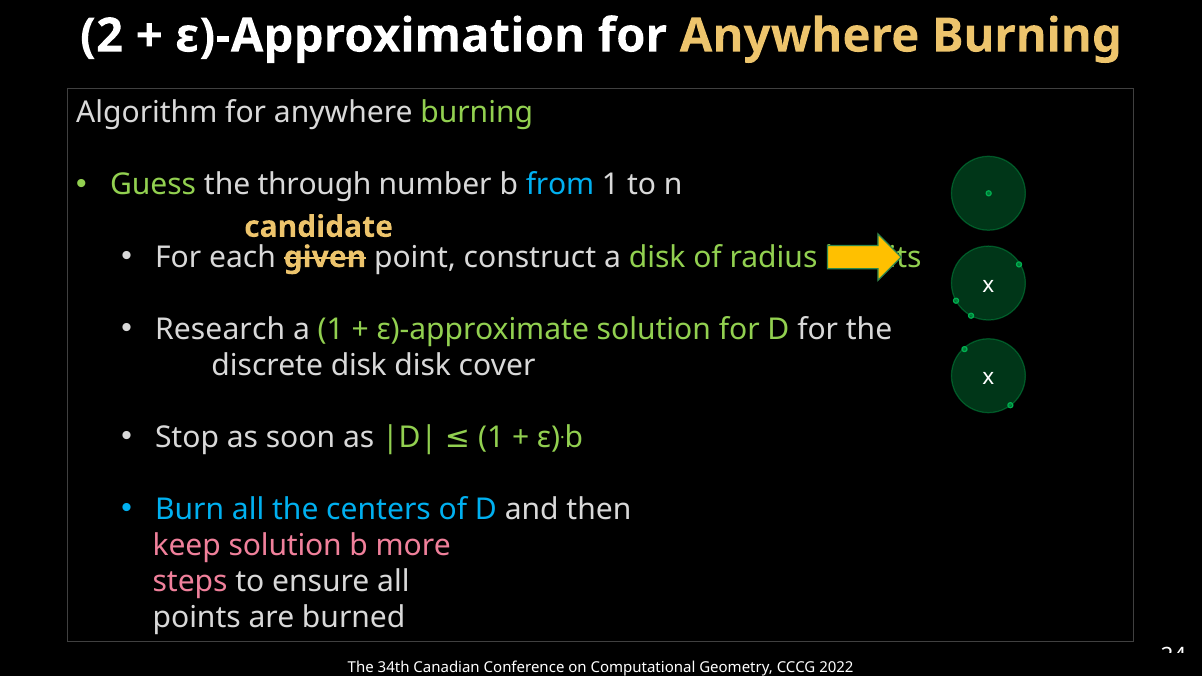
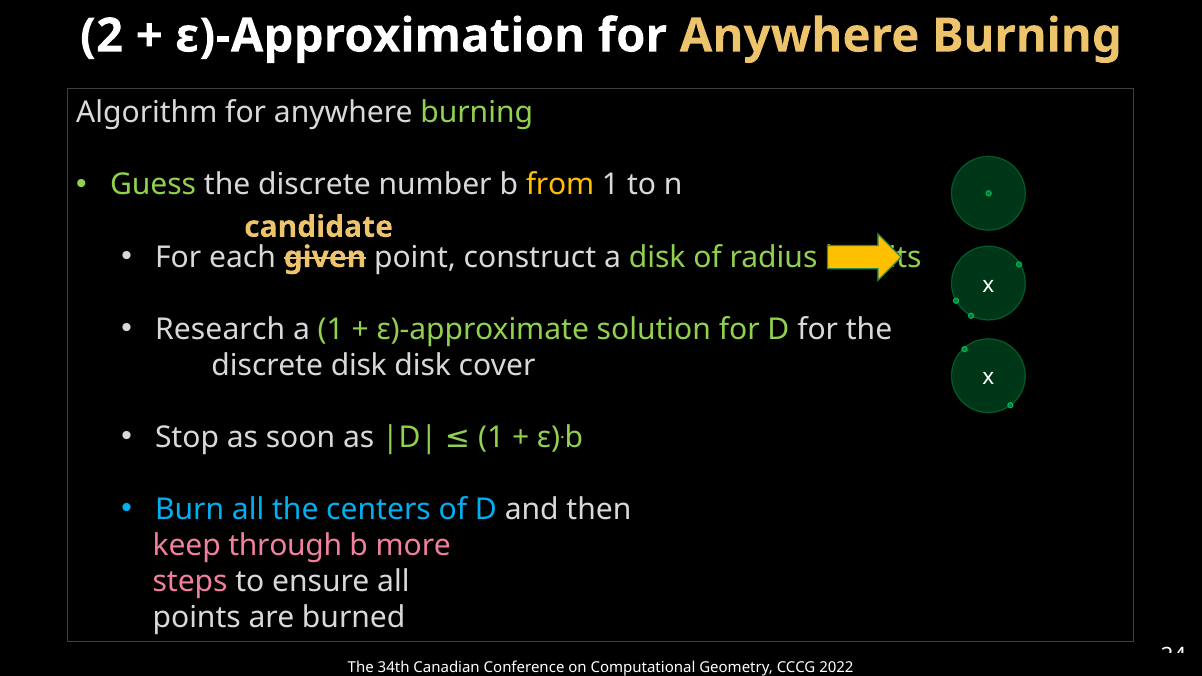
Guess the through: through -> discrete
from colour: light blue -> yellow
keep solution: solution -> through
